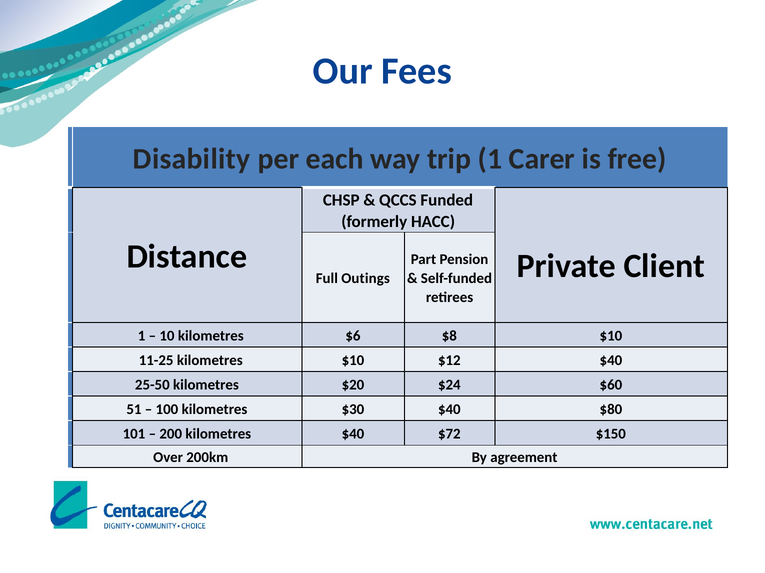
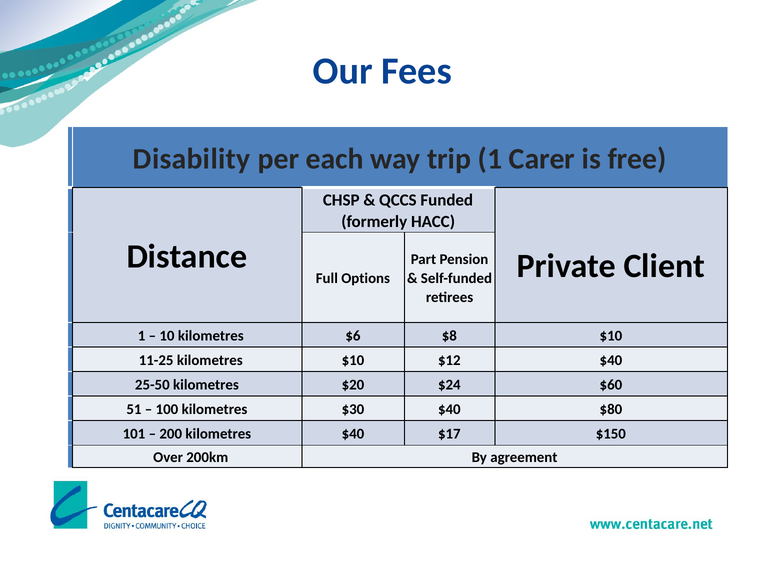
Outings: Outings -> Options
$72: $72 -> $17
